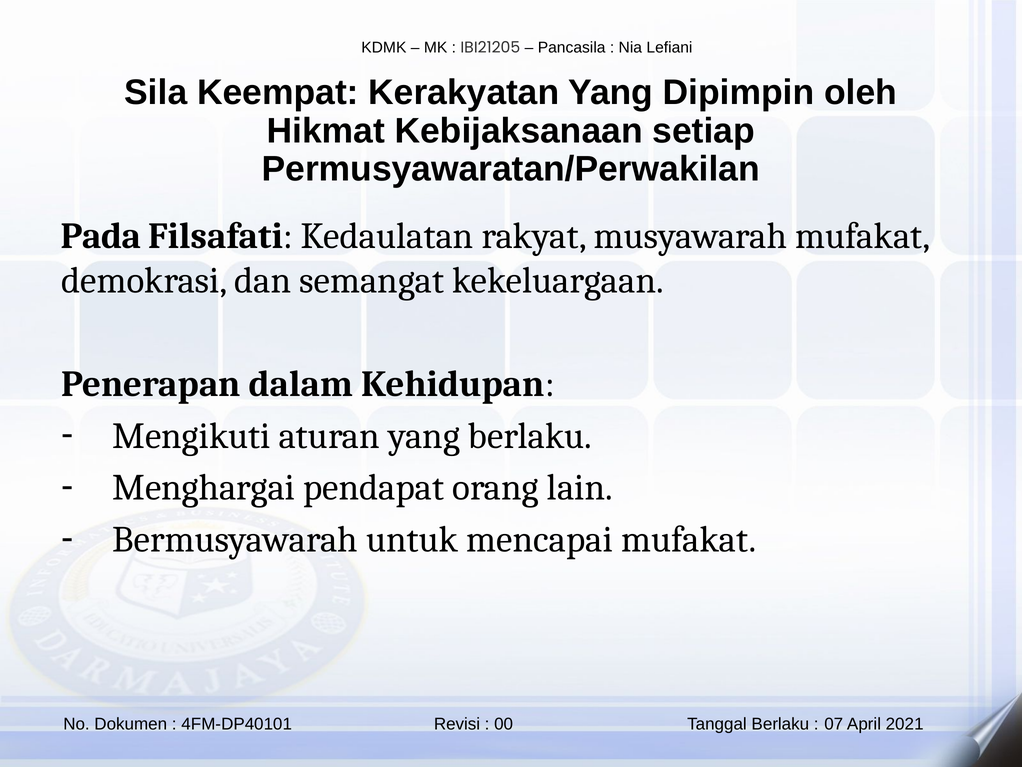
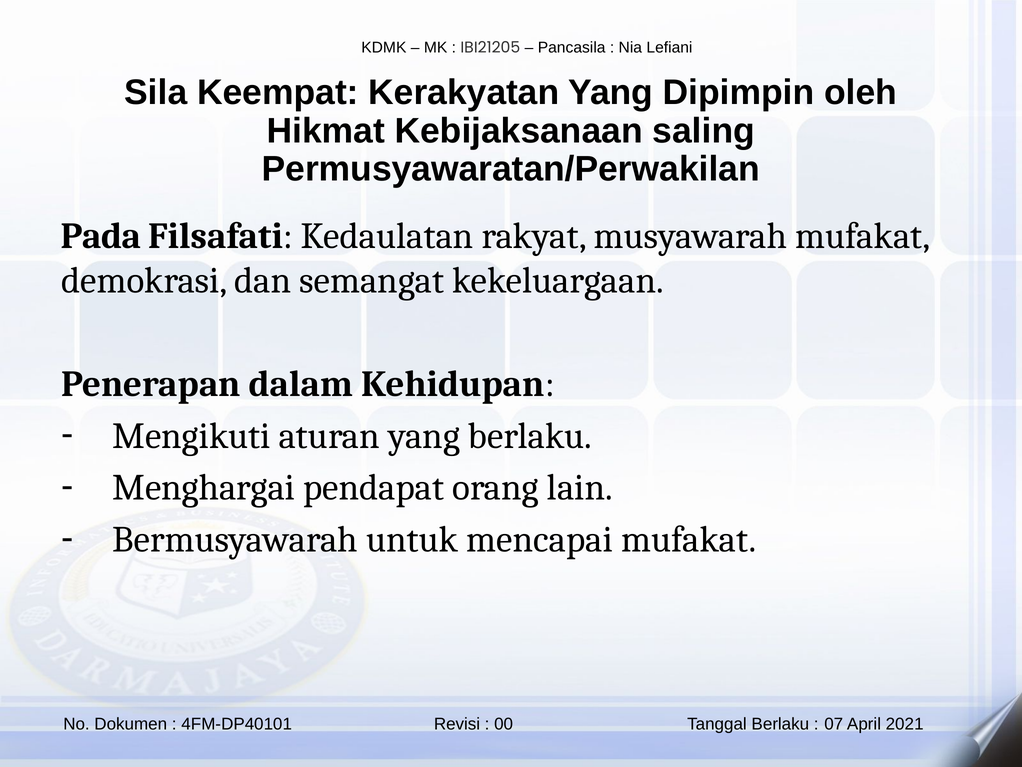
setiap: setiap -> saling
